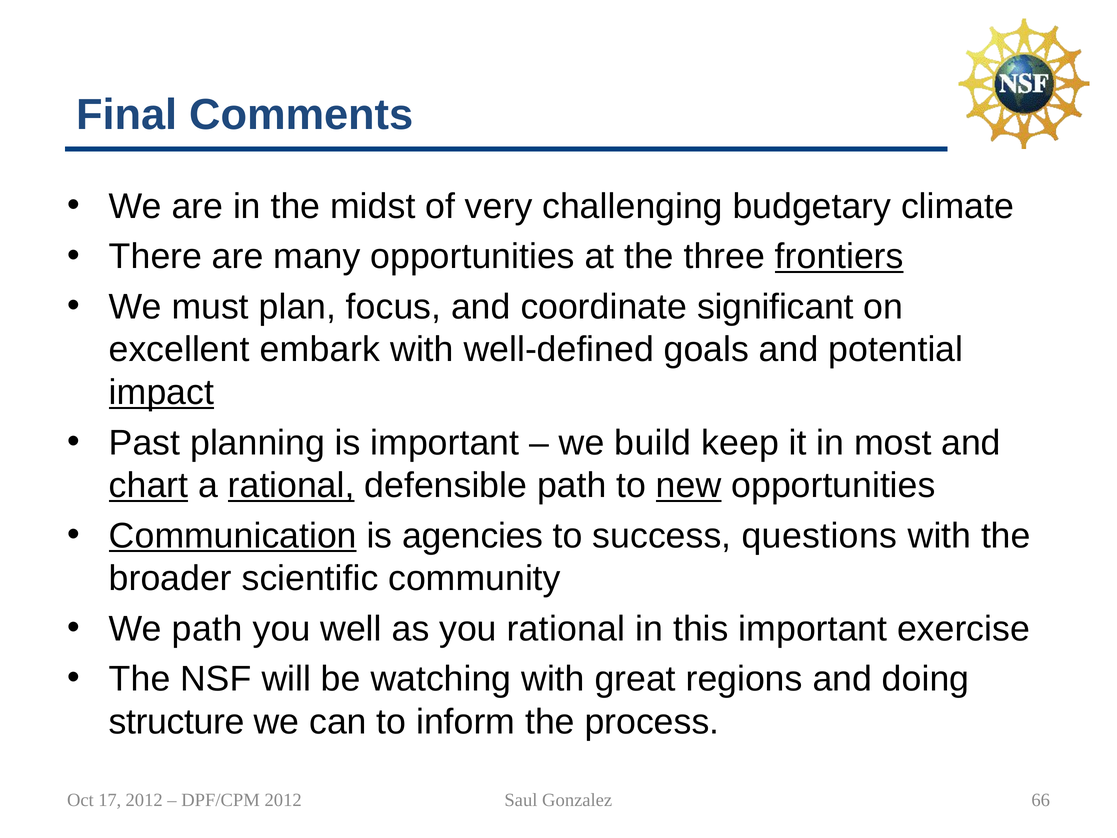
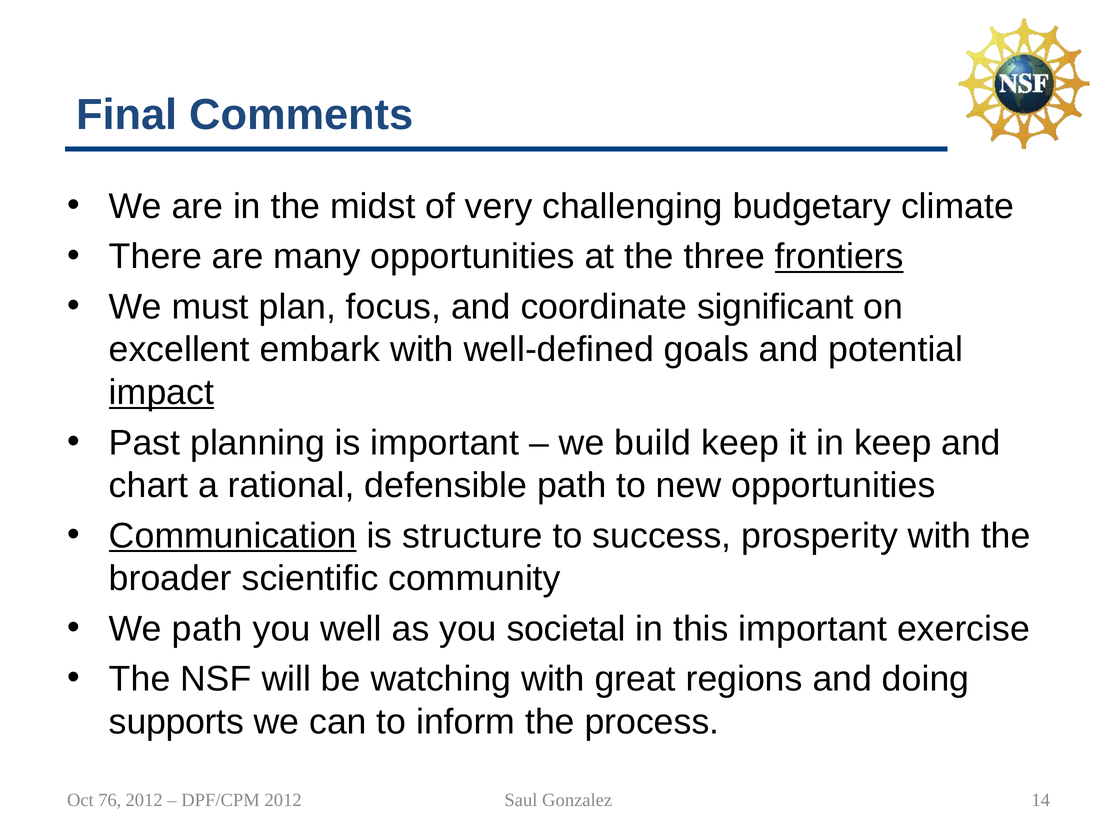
in most: most -> keep
chart underline: present -> none
rational at (291, 485) underline: present -> none
new underline: present -> none
agencies: agencies -> structure
questions: questions -> prosperity
you rational: rational -> societal
structure: structure -> supports
17: 17 -> 76
66: 66 -> 14
